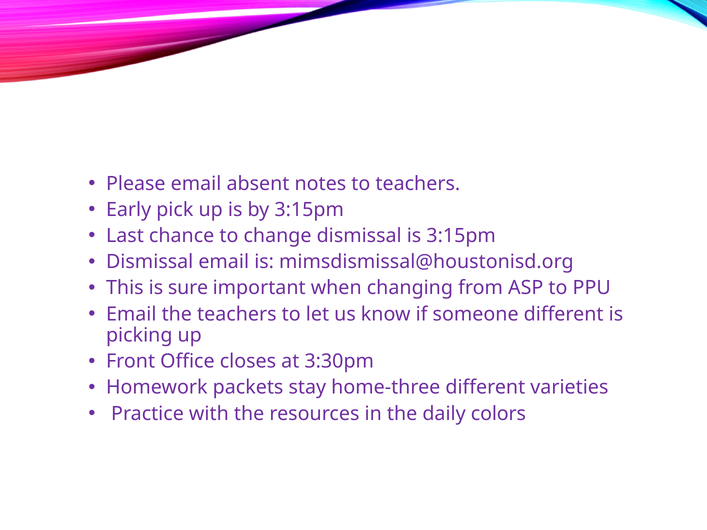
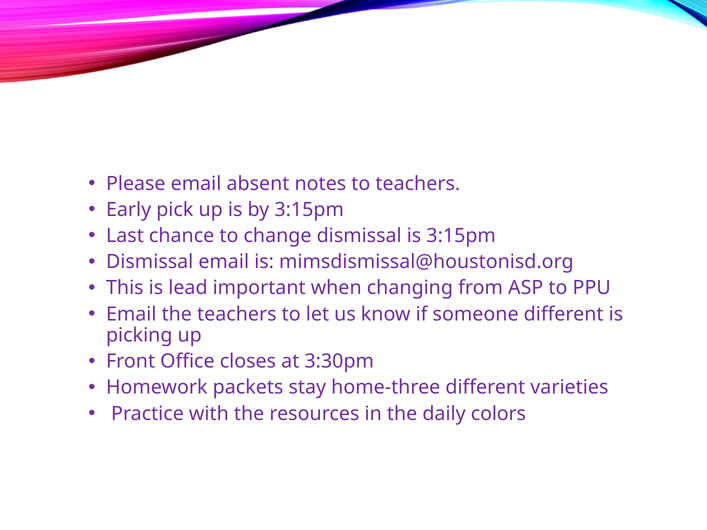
sure: sure -> lead
